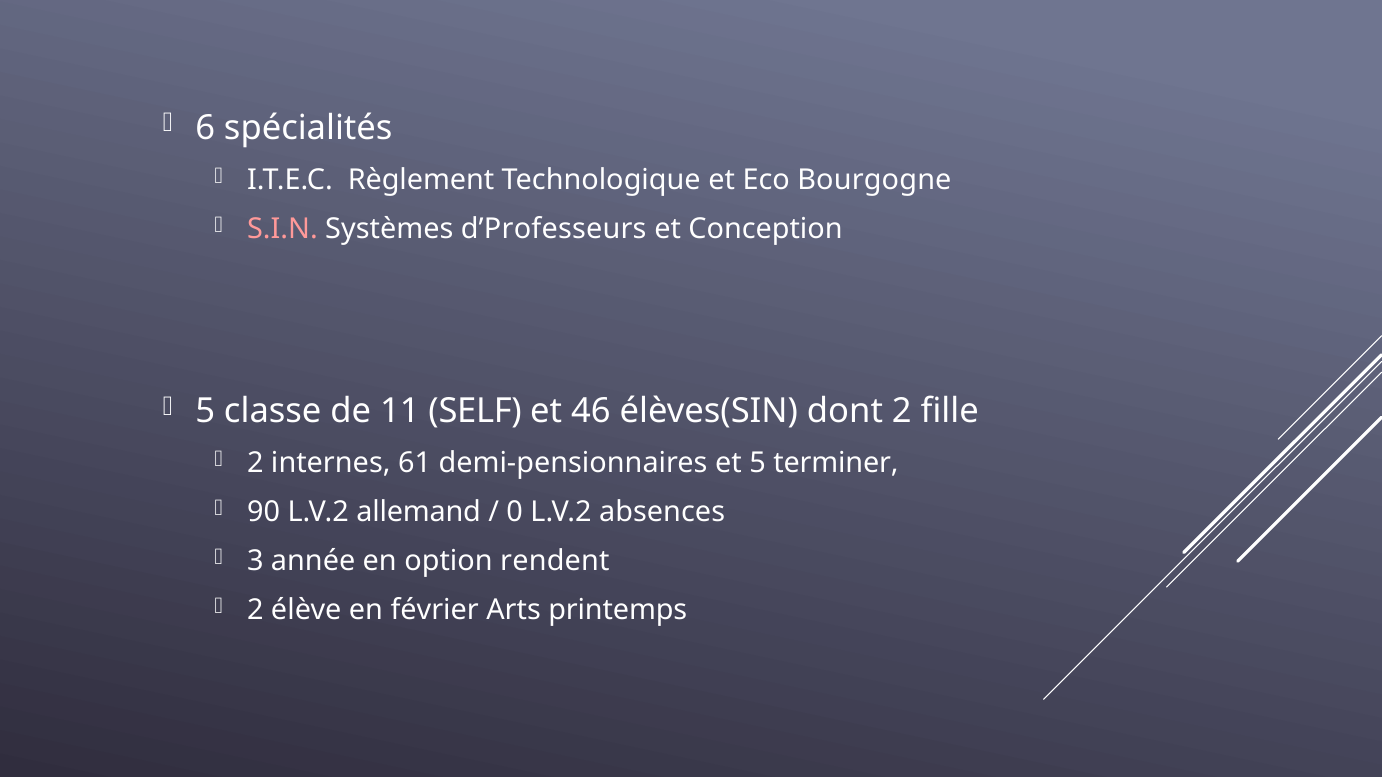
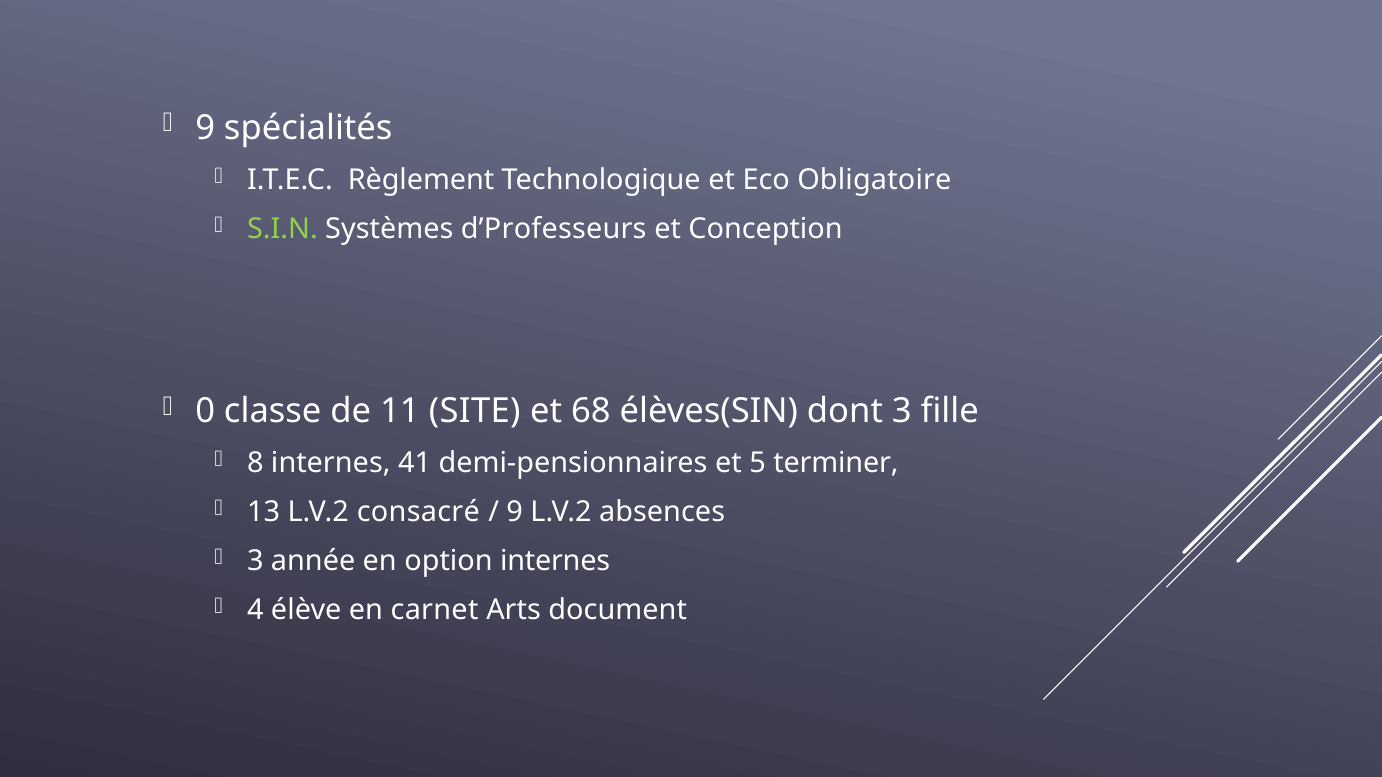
6 at (205, 128): 6 -> 9
Bourgogne: Bourgogne -> Obligatoire
S.I.N colour: pink -> light green
5 at (205, 412): 5 -> 0
SELF: SELF -> SITE
46: 46 -> 68
dont 2: 2 -> 3
2 at (255, 464): 2 -> 8
61: 61 -> 41
90: 90 -> 13
allemand: allemand -> consacré
0 at (515, 513): 0 -> 9
option rendent: rendent -> internes
2 at (255, 610): 2 -> 4
février: février -> carnet
printemps: printemps -> document
